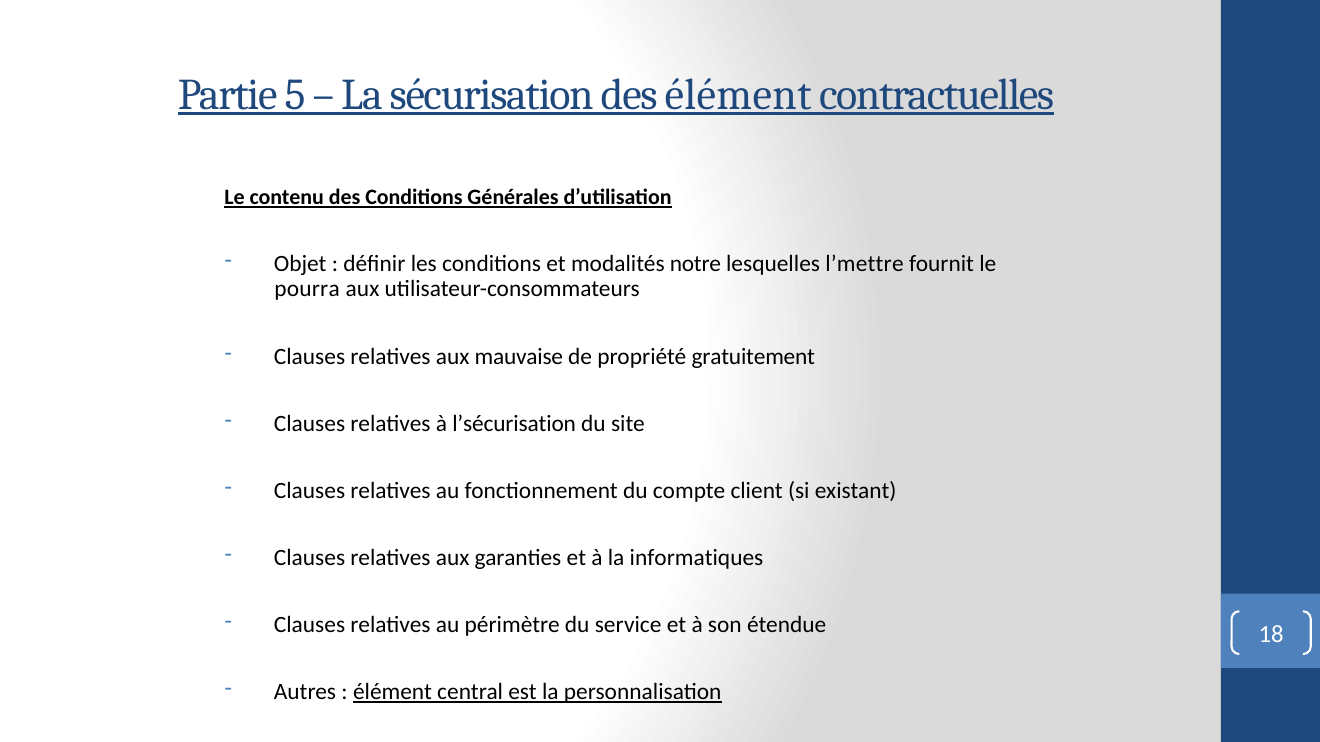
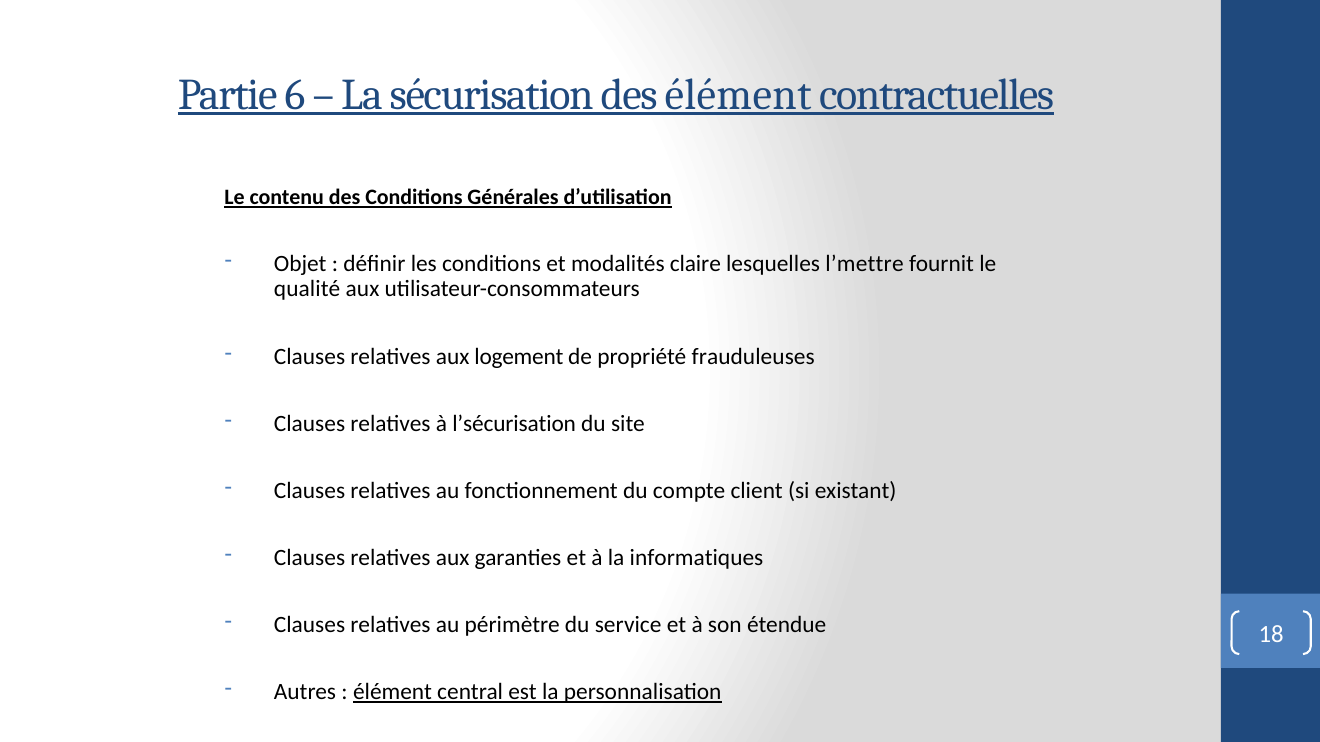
5: 5 -> 6
notre: notre -> claire
pourra: pourra -> qualité
mauvaise: mauvaise -> logement
gratuitement: gratuitement -> frauduleuses
